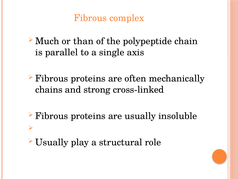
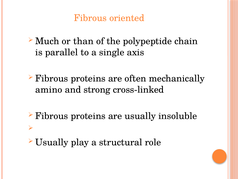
complex: complex -> oriented
chains: chains -> amino
